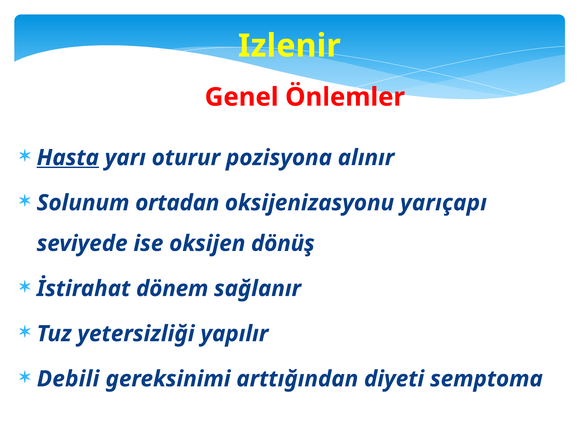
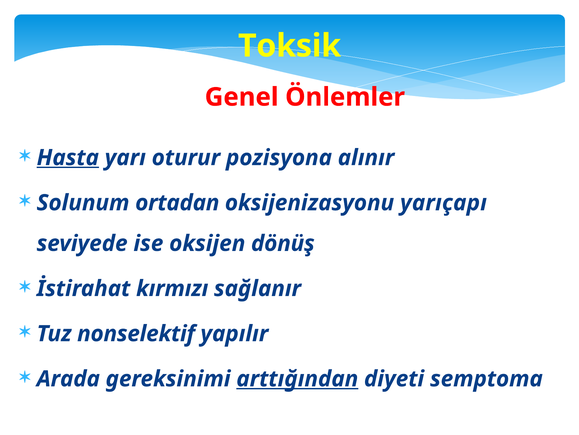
Izlenir: Izlenir -> Toksik
dönem: dönem -> kırmızı
yetersizliği: yetersizliği -> nonselektif
Debili: Debili -> Arada
arttığından underline: none -> present
